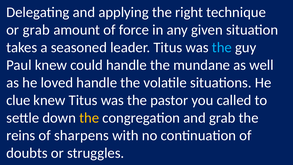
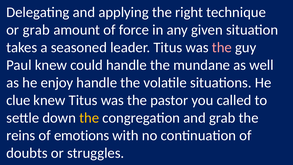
the at (222, 47) colour: light blue -> pink
loved: loved -> enjoy
sharpens: sharpens -> emotions
